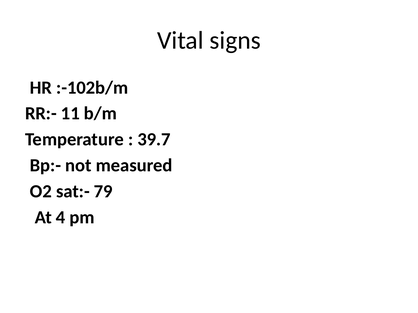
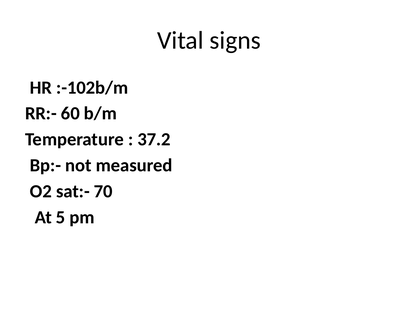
11: 11 -> 60
39.7: 39.7 -> 37.2
79: 79 -> 70
4: 4 -> 5
